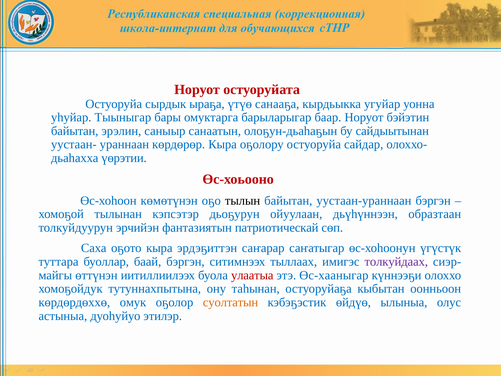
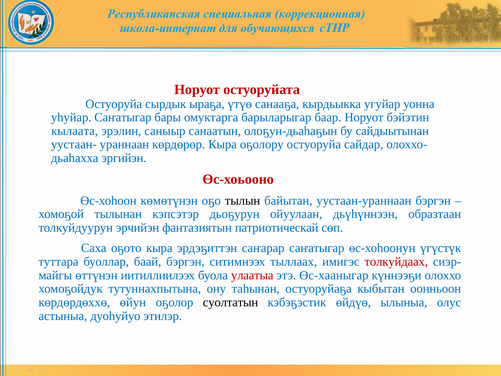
уһуйар Тыыныгар: Тыыныгар -> Саҥатыгар
байытан at (75, 131): байытан -> кылаата
үөрэтии: үөрэтии -> эргийэн
толкуйдаах colour: purple -> red
омук: омук -> өйун
суолтатын colour: orange -> black
